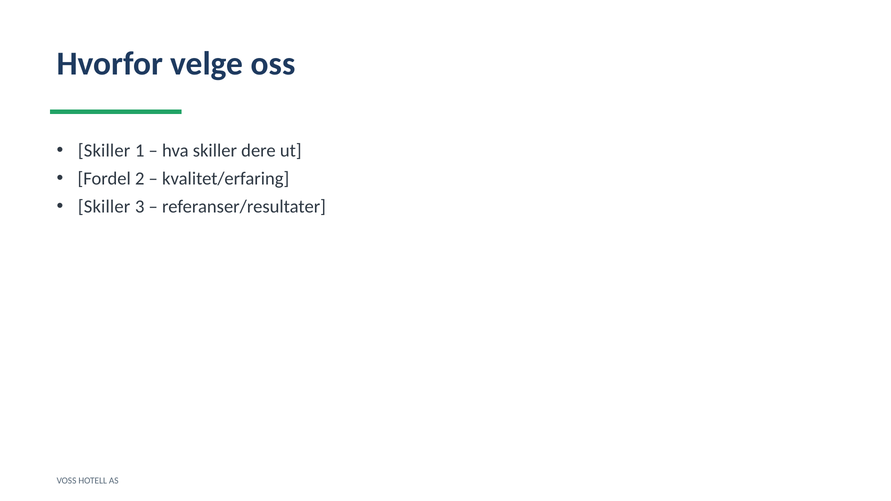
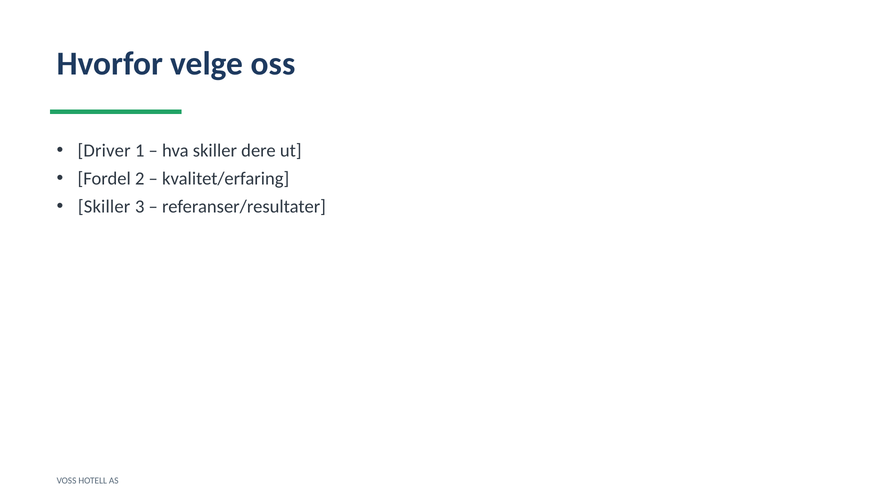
Skiller at (104, 151): Skiller -> Driver
